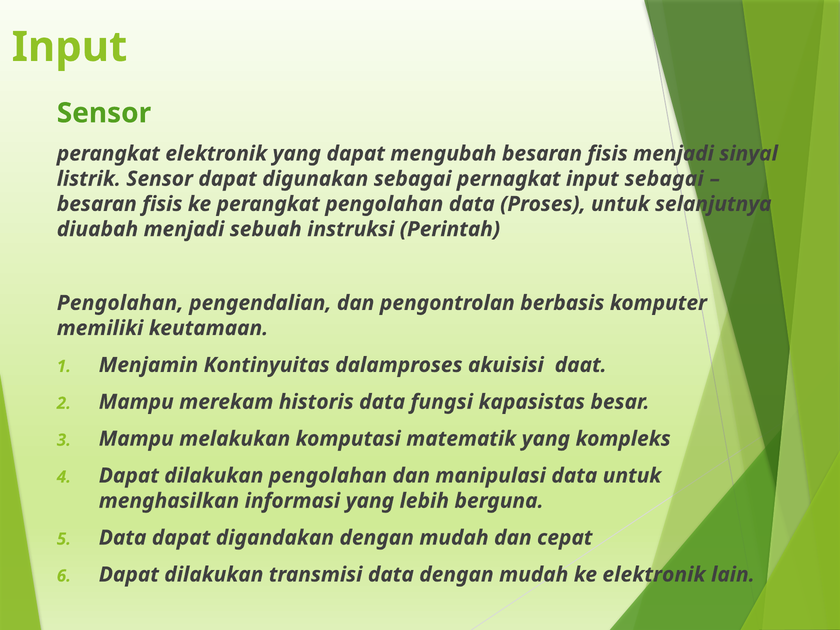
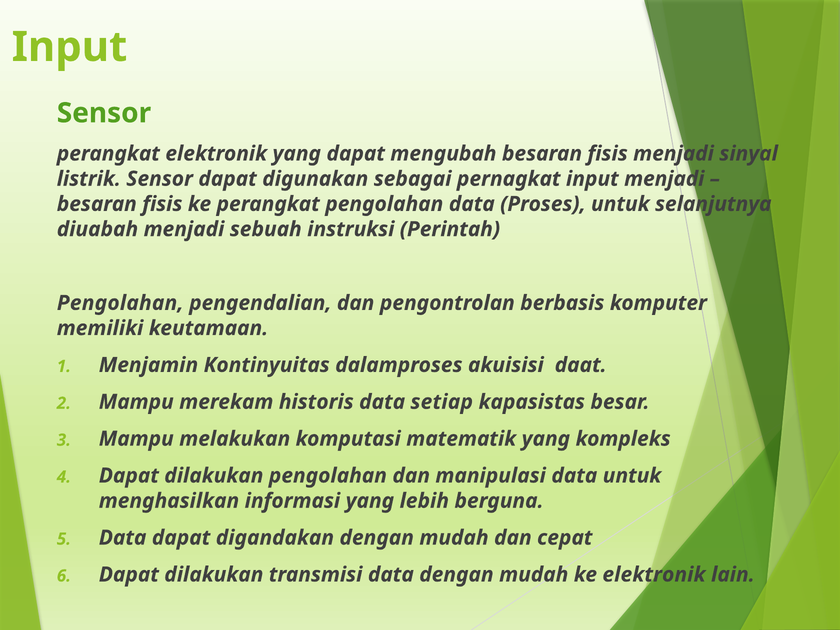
input sebagai: sebagai -> menjadi
fungsi: fungsi -> setiap
